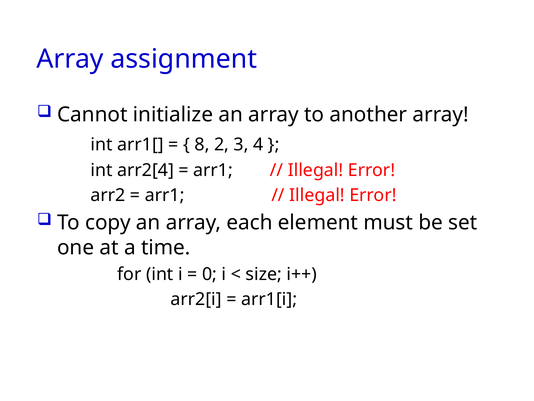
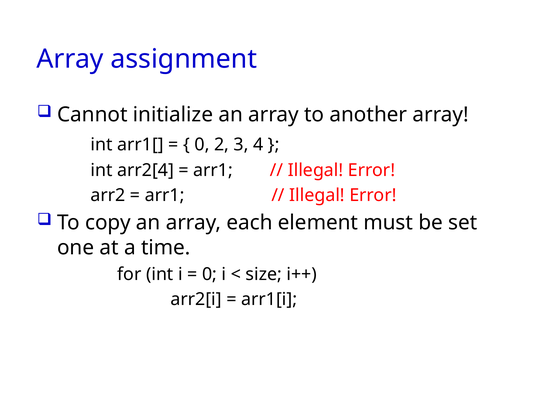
8 at (202, 145): 8 -> 0
